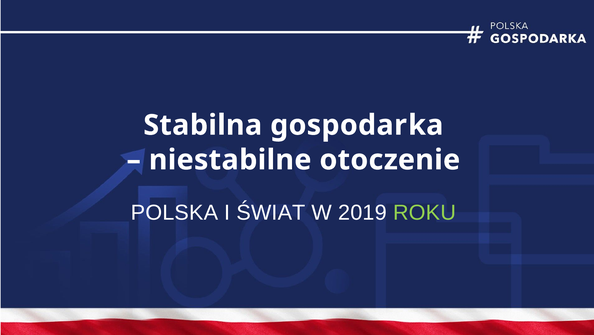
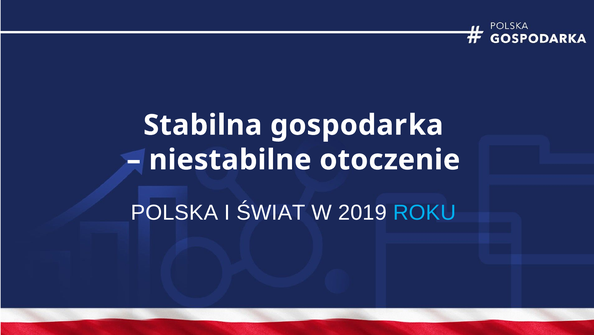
ROKU colour: light green -> light blue
